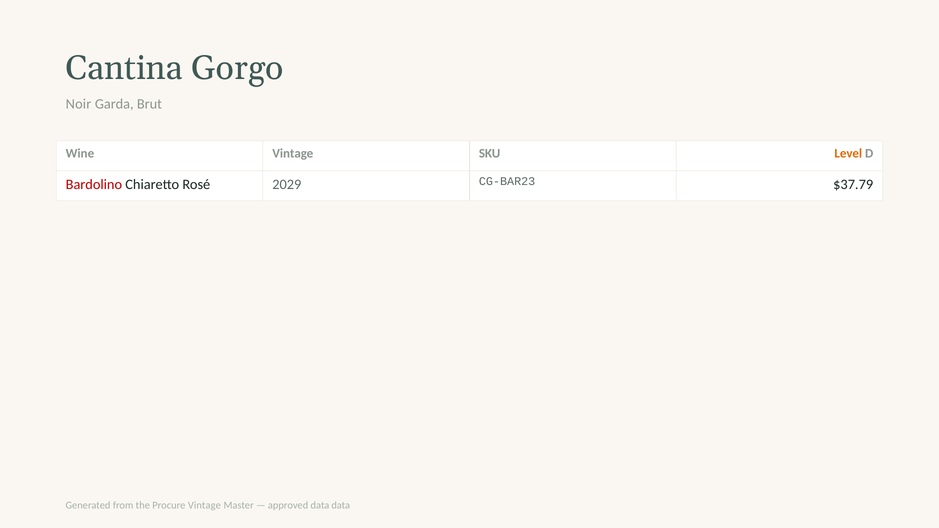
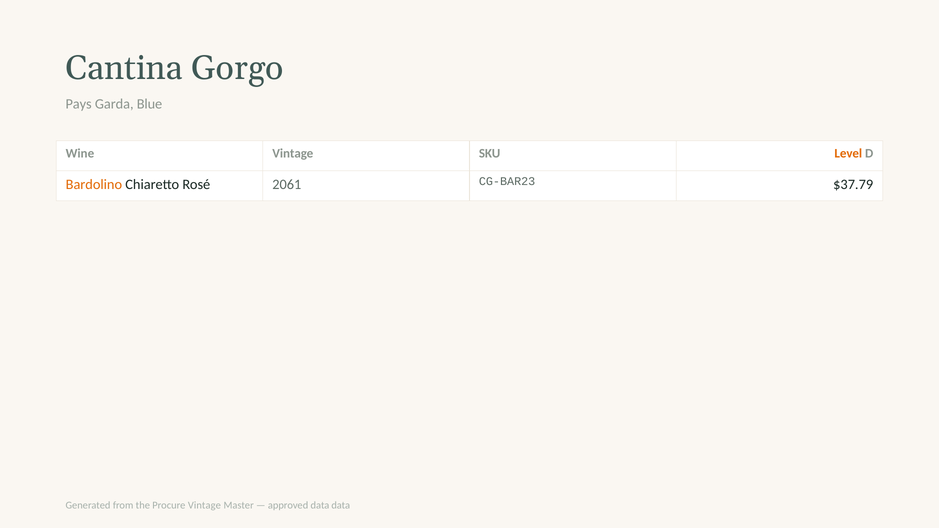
Noir: Noir -> Pays
Brut: Brut -> Blue
Bardolino colour: red -> orange
2029: 2029 -> 2061
